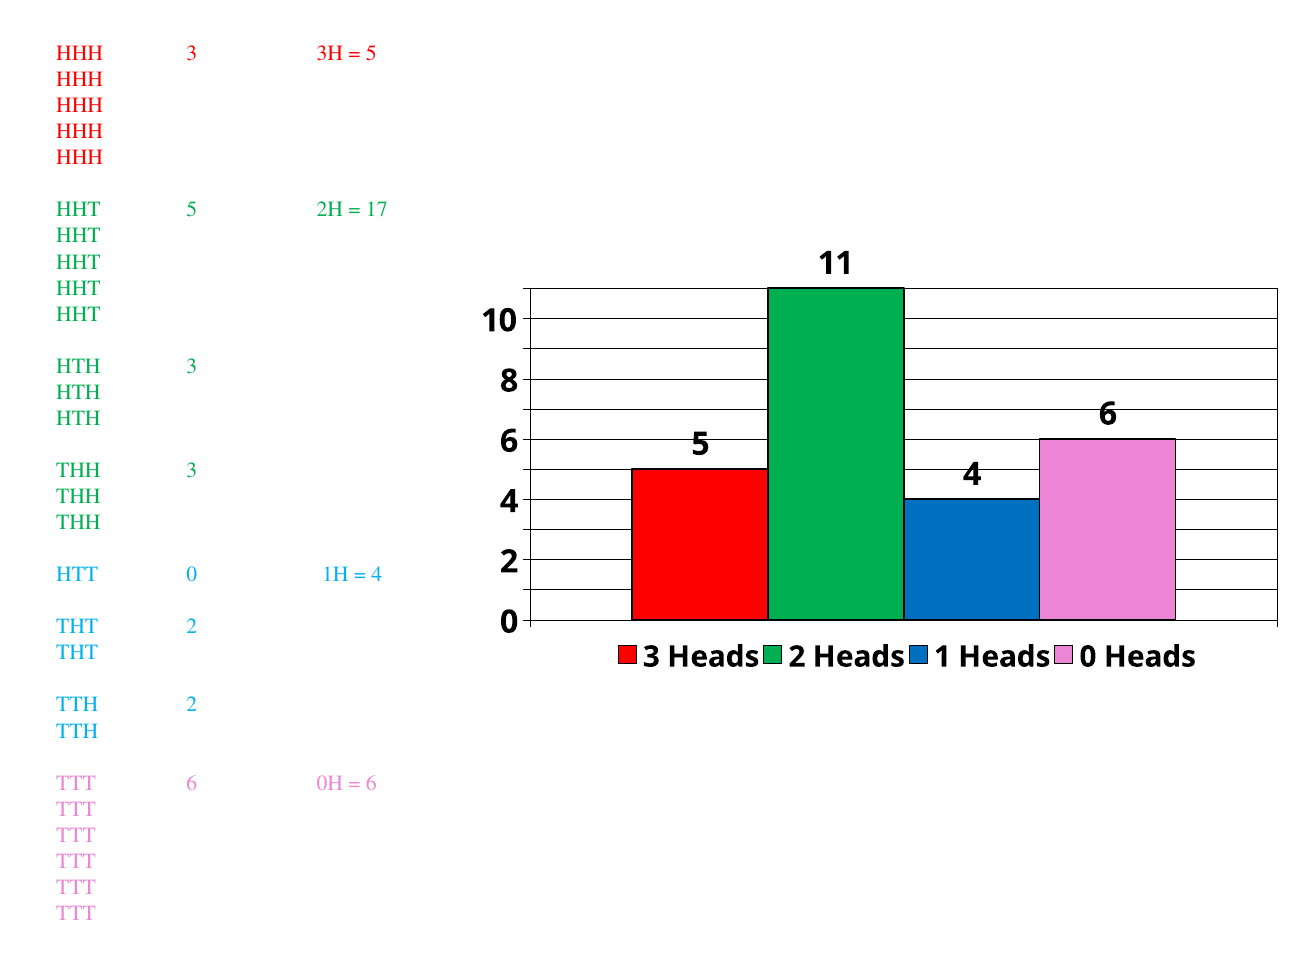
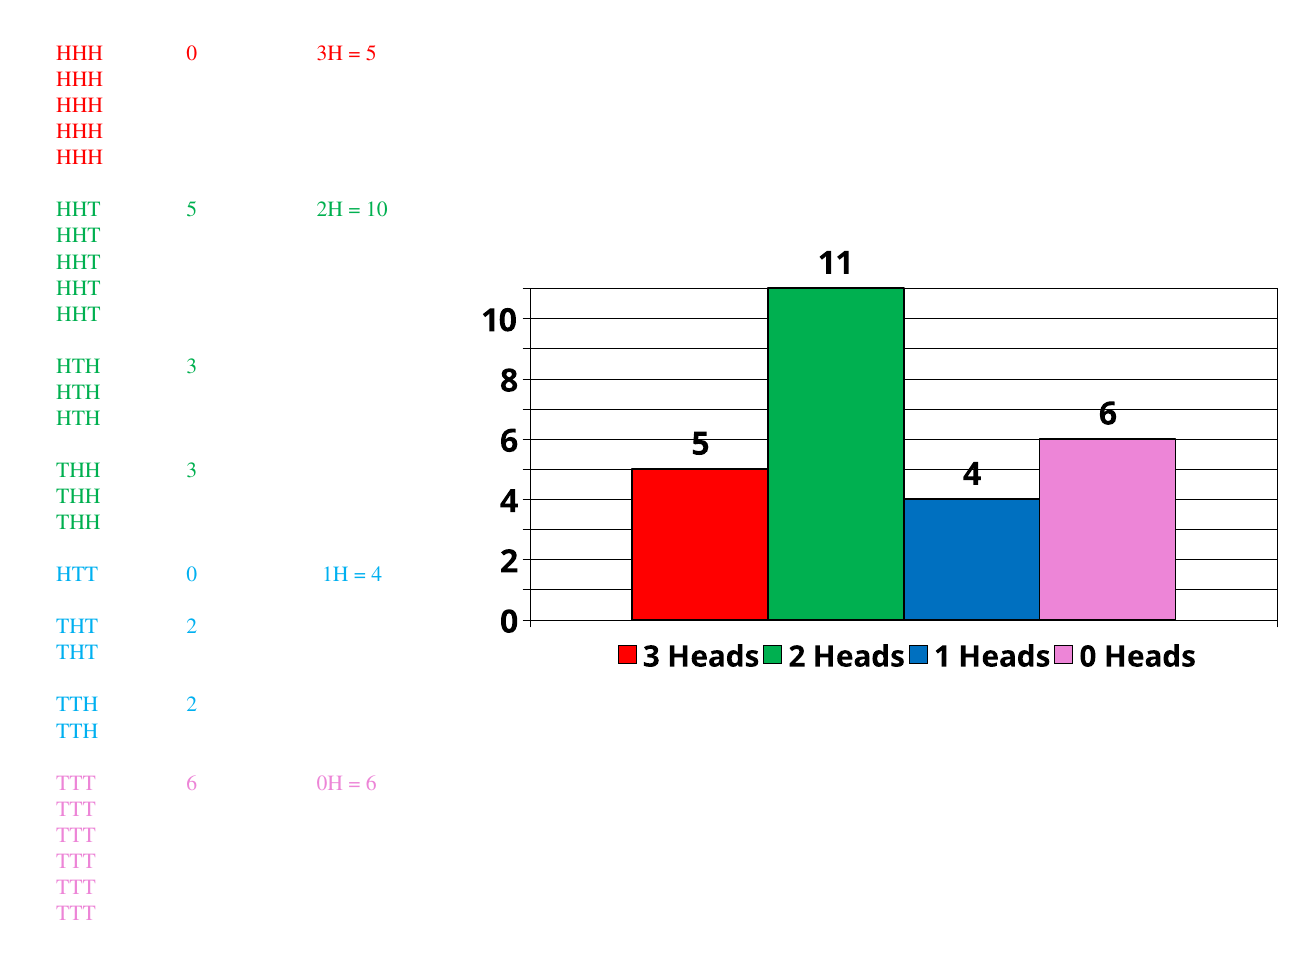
HHH 3: 3 -> 0
17 at (377, 210): 17 -> 10
